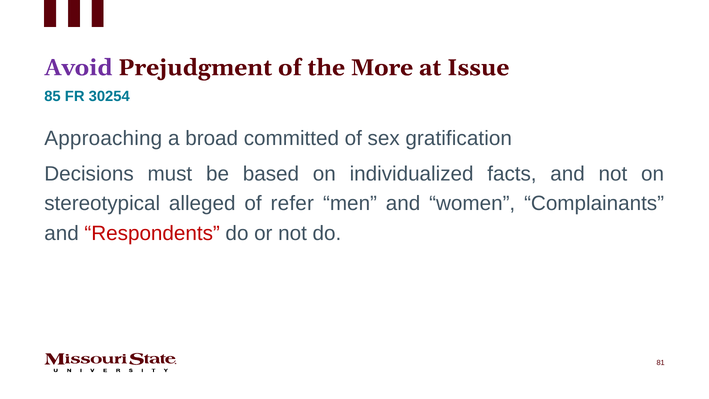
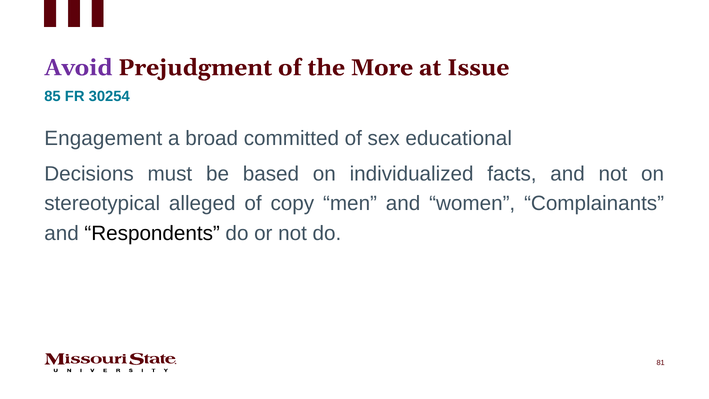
Approaching: Approaching -> Engagement
gratification: gratification -> educational
refer: refer -> copy
Respondents colour: red -> black
